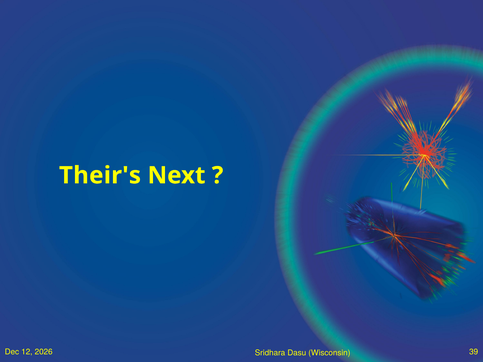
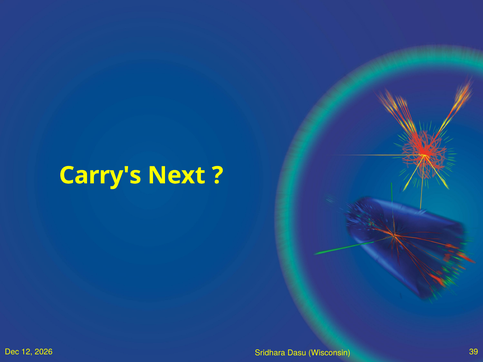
Their's: Their's -> Carry's
